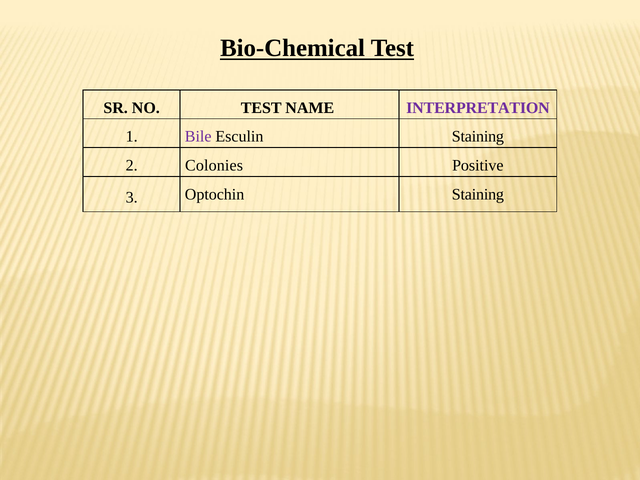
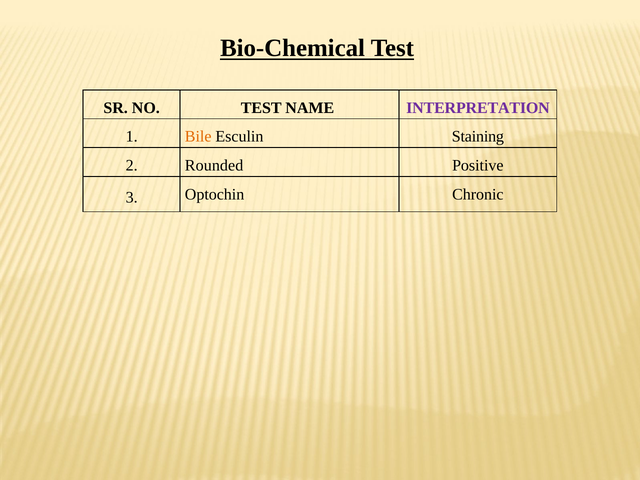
Bile colour: purple -> orange
Colonies: Colonies -> Rounded
Optochin Staining: Staining -> Chronic
